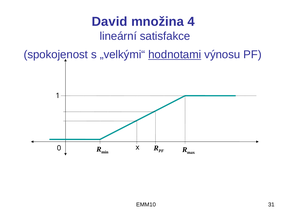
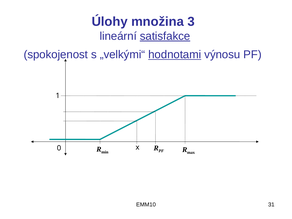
David: David -> Úlohy
4: 4 -> 3
satisfakce underline: none -> present
